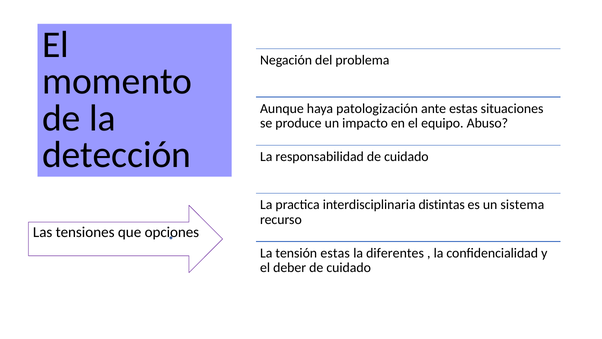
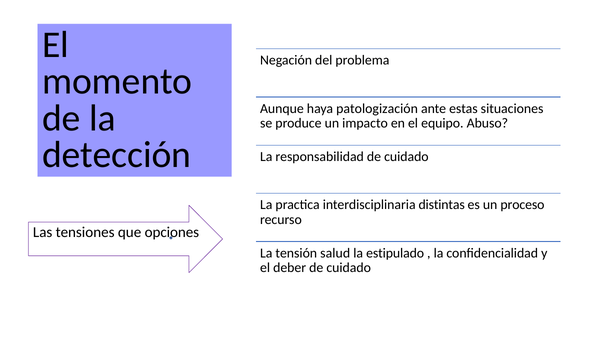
sistema: sistema -> proceso
tensión estas: estas -> salud
diferentes: diferentes -> estipulado
